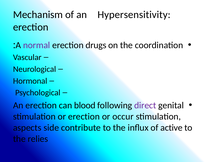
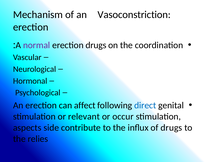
Hypersensitivity: Hypersensitivity -> Vasoconstriction
blood: blood -> affect
direct colour: purple -> blue
or erection: erection -> relevant
of active: active -> drugs
